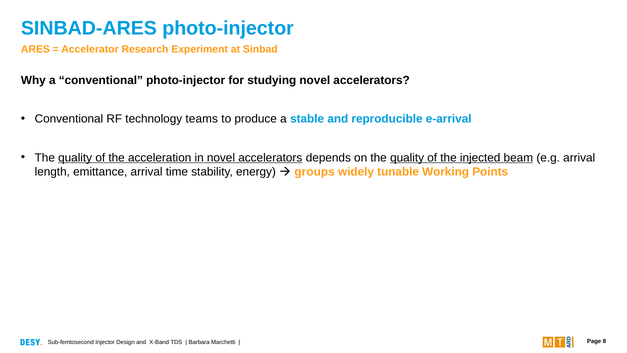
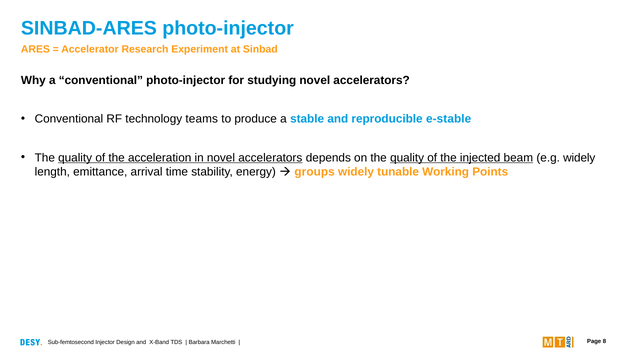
e-arrival: e-arrival -> e-stable
e.g arrival: arrival -> widely
